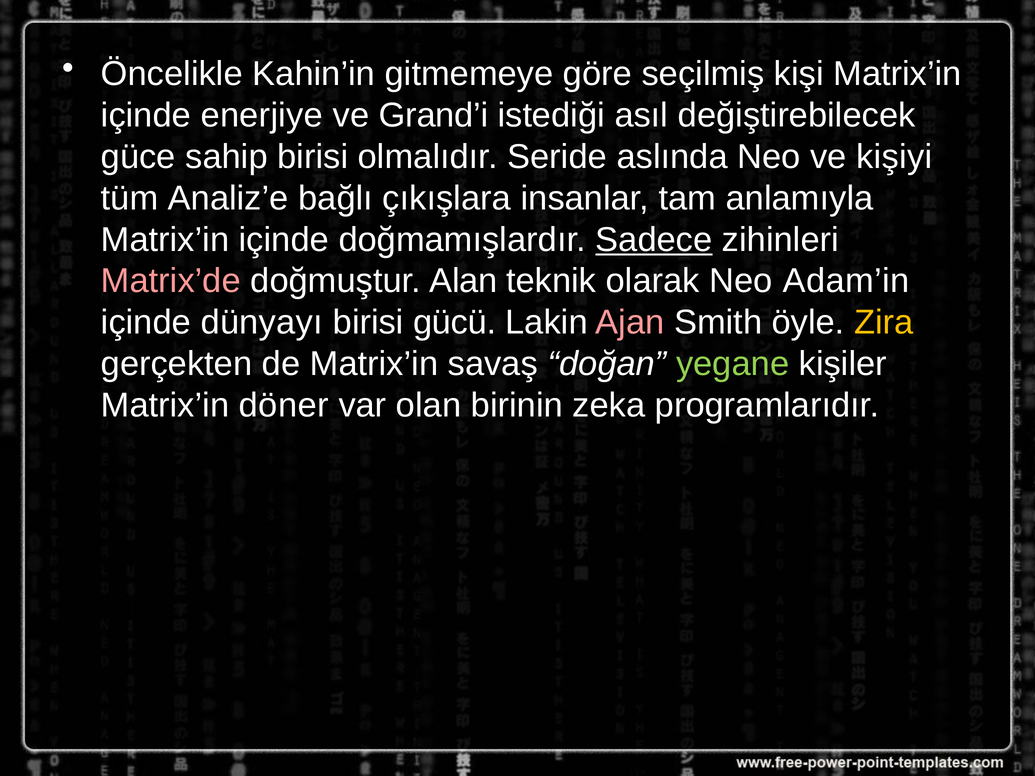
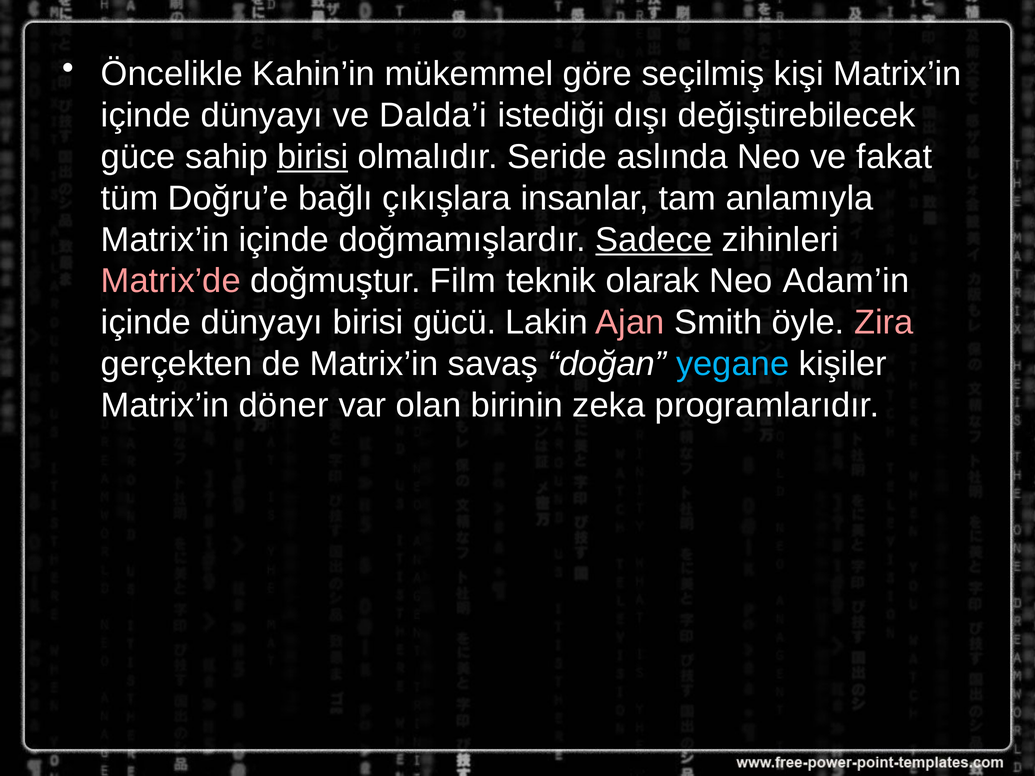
gitmemeye: gitmemeye -> mükemmel
enerjiye at (262, 116): enerjiye -> dünyayı
Grand’i: Grand’i -> Dalda’i
asıl: asıl -> dışı
birisi at (313, 157) underline: none -> present
kişiyi: kişiyi -> fakat
Analiz’e: Analiz’e -> Doğru’e
Alan: Alan -> Film
Zira colour: yellow -> pink
yegane colour: light green -> light blue
